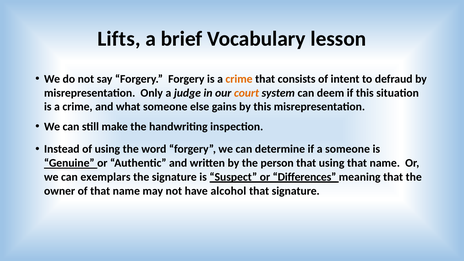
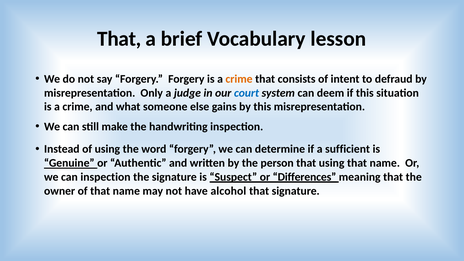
Lifts at (119, 39): Lifts -> That
court colour: orange -> blue
a someone: someone -> sufficient
can exemplars: exemplars -> inspection
